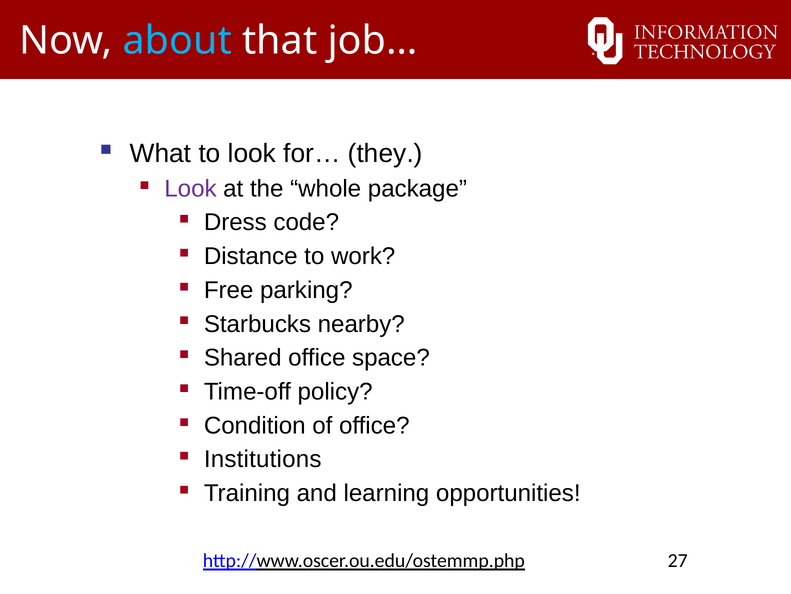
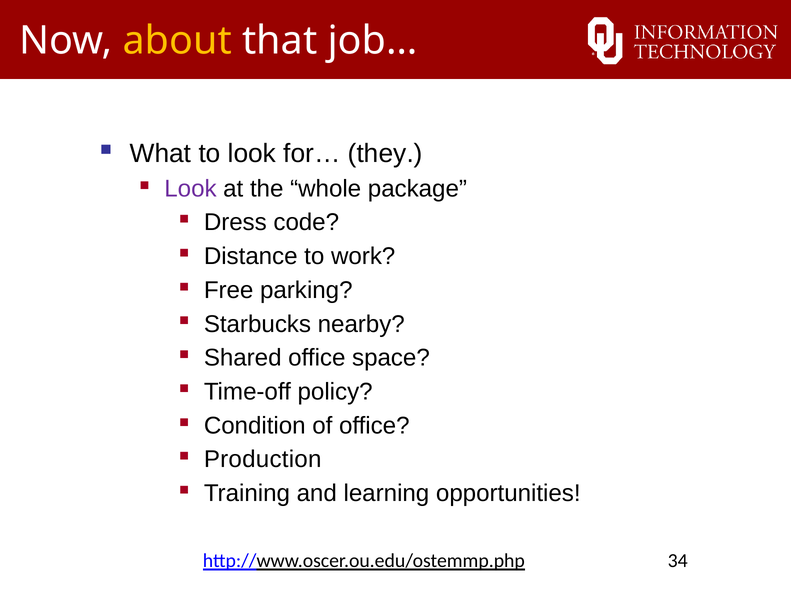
about colour: light blue -> yellow
Institutions: Institutions -> Production
27: 27 -> 34
